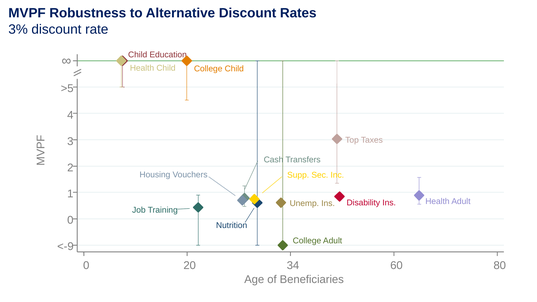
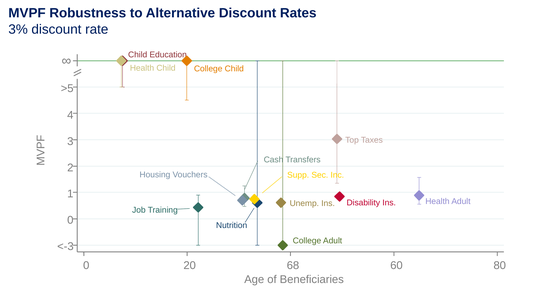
<-9: <-9 -> <-3
34: 34 -> 68
